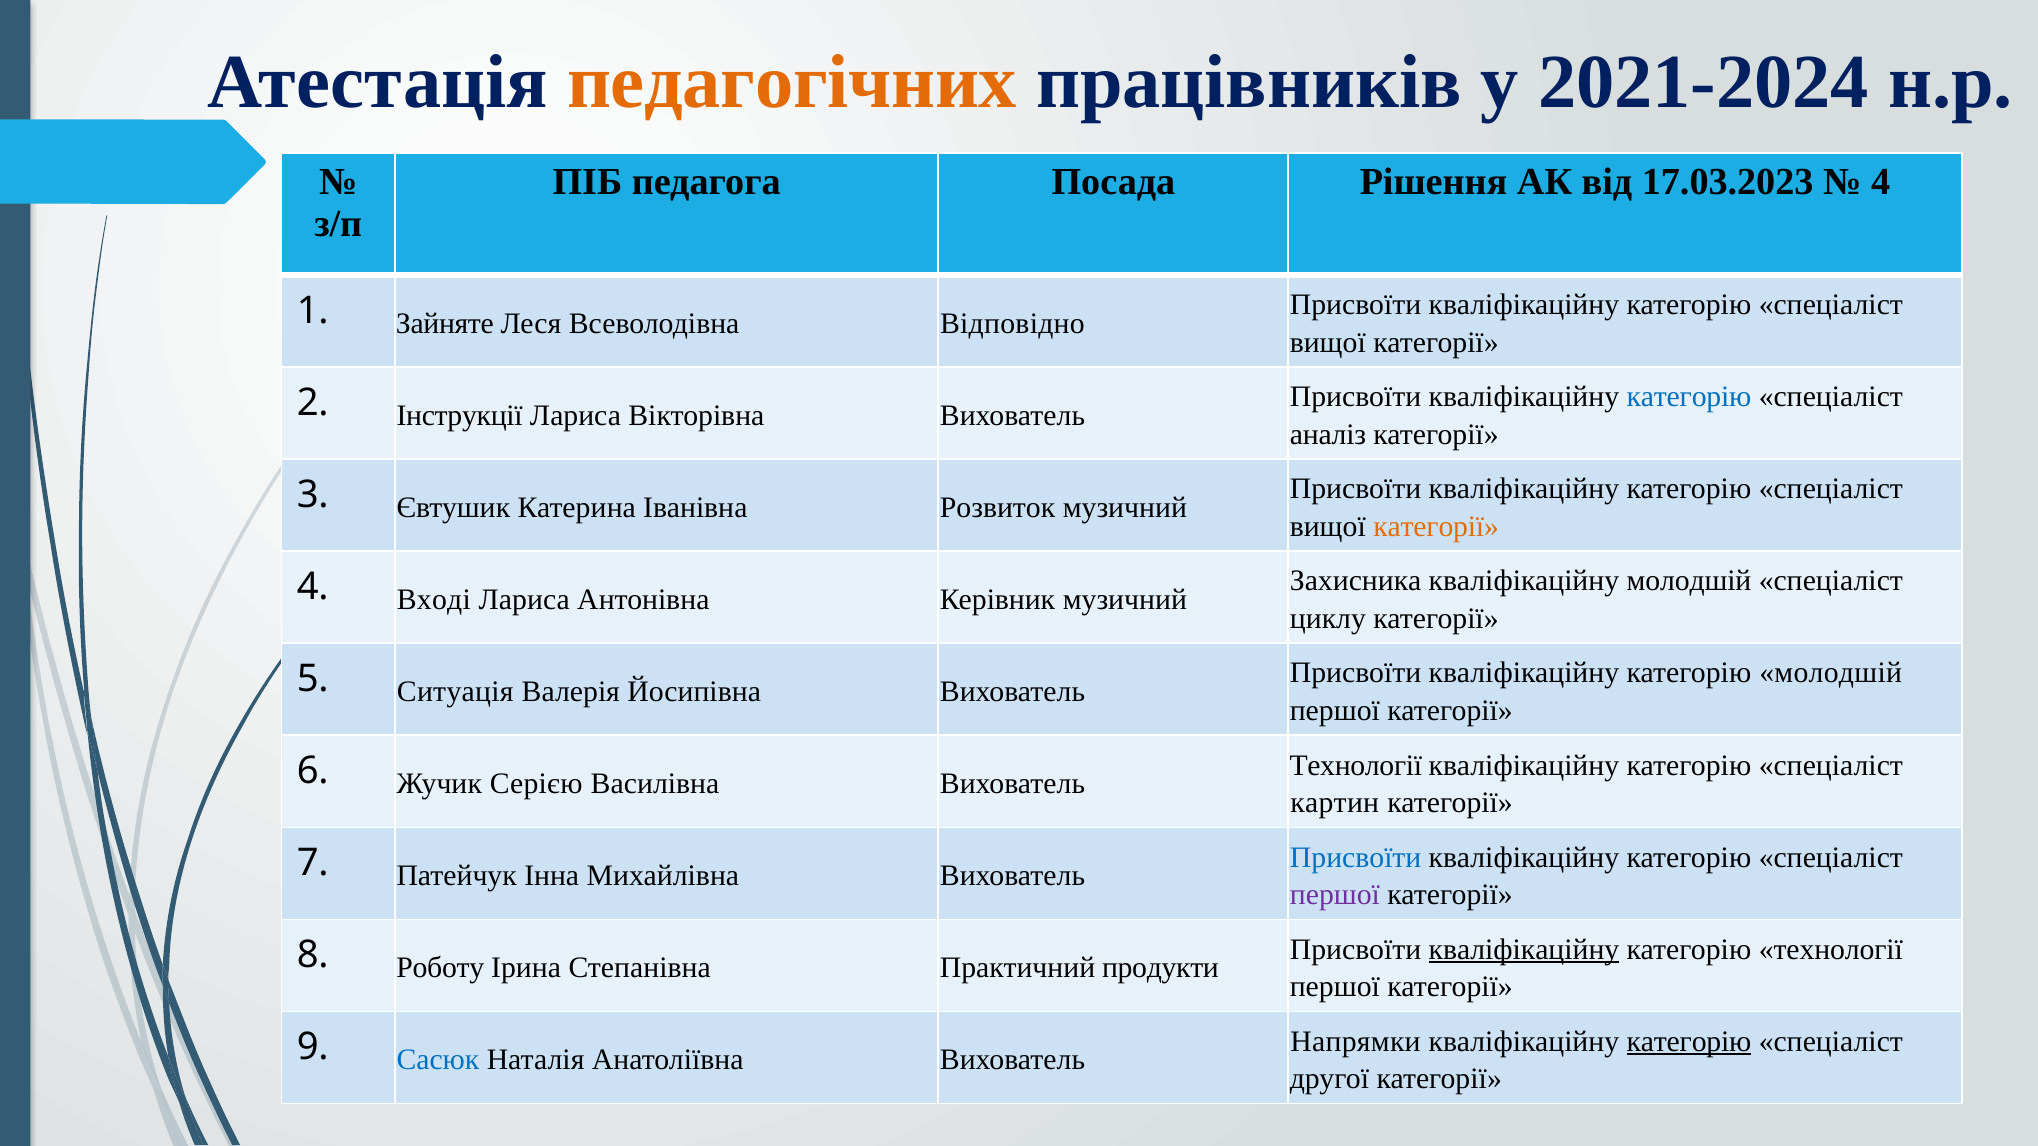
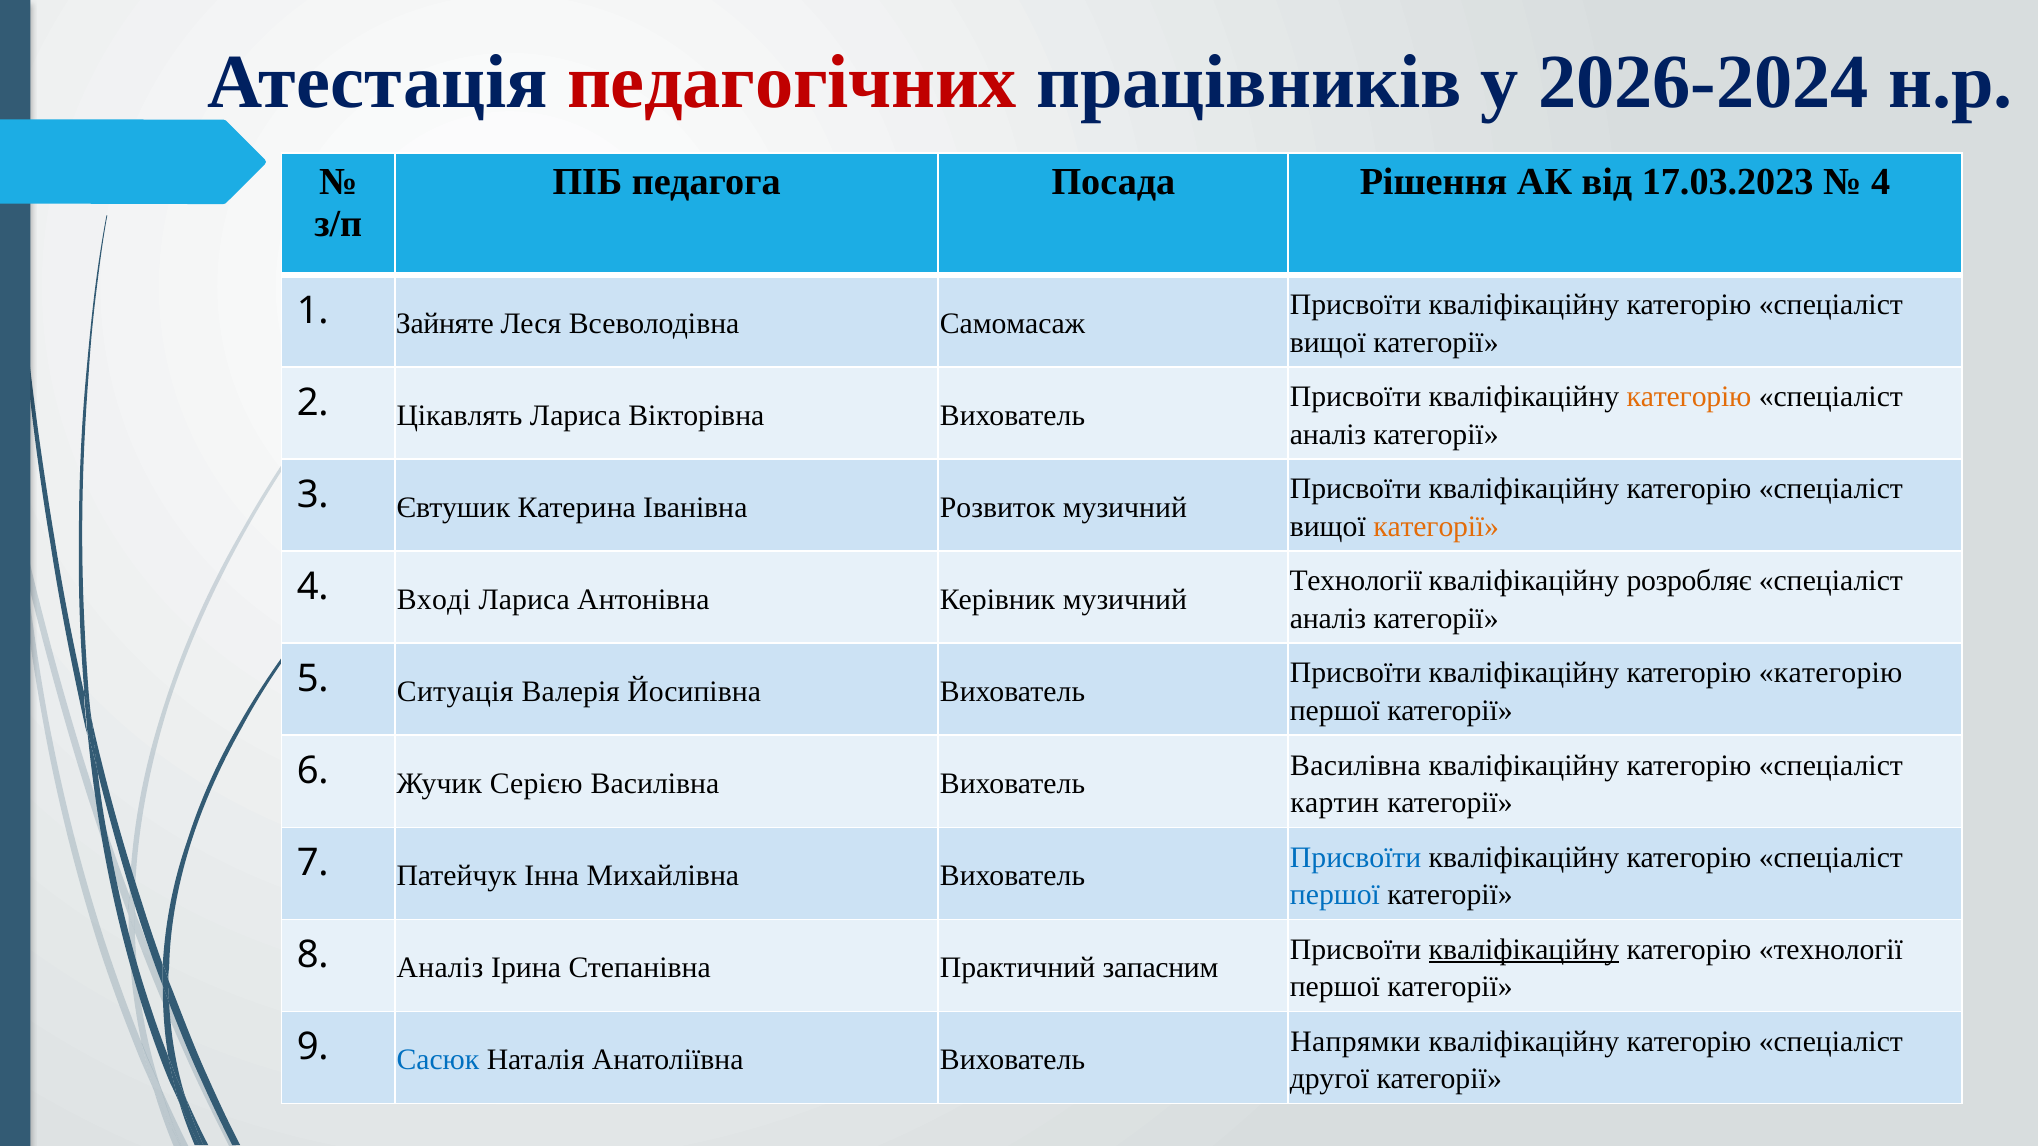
педагогічних colour: orange -> red
2021-2024: 2021-2024 -> 2026-2024
Відповідно: Відповідно -> Самомасаж
категорію at (1689, 397) colour: blue -> orange
Інструкції: Інструкції -> Цікавлять
Захисника at (1356, 581): Захисника -> Технології
кваліфікаційну молодшій: молодшій -> розробляє
циклу at (1328, 619): циклу -> аналіз
категорію молодшій: молодшій -> категорію
Технології at (1356, 765): Технології -> Василівна
першої at (1335, 895) colour: purple -> blue
8 Роботу: Роботу -> Аналіз
продукти: продукти -> запасним
категорію at (1689, 1042) underline: present -> none
